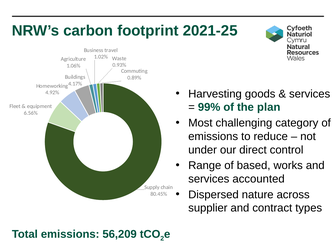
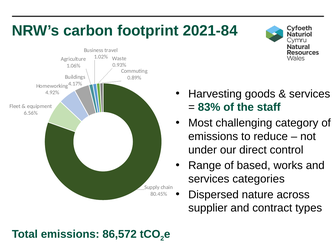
2021-25: 2021-25 -> 2021-84
99%: 99% -> 83%
plan: plan -> staff
accounted: accounted -> categories
56,209: 56,209 -> 86,572
